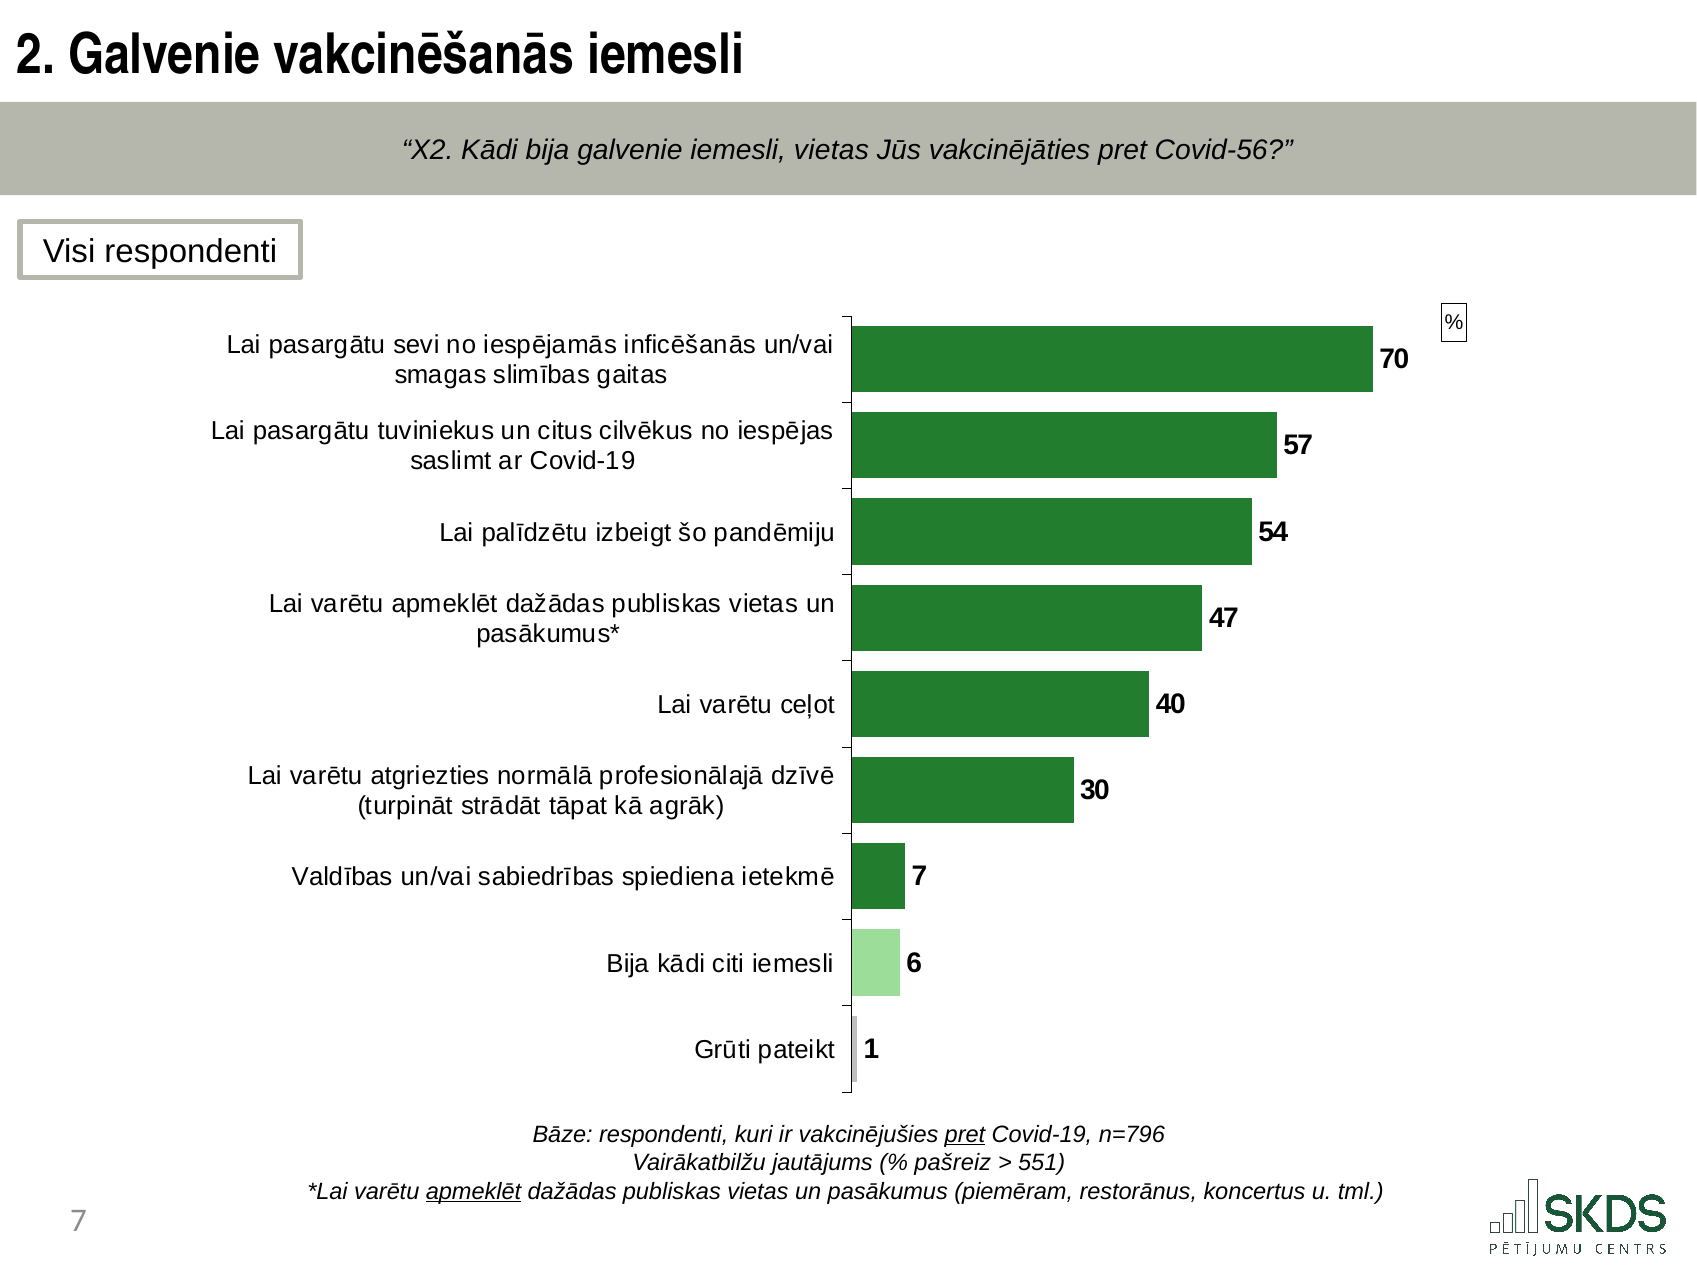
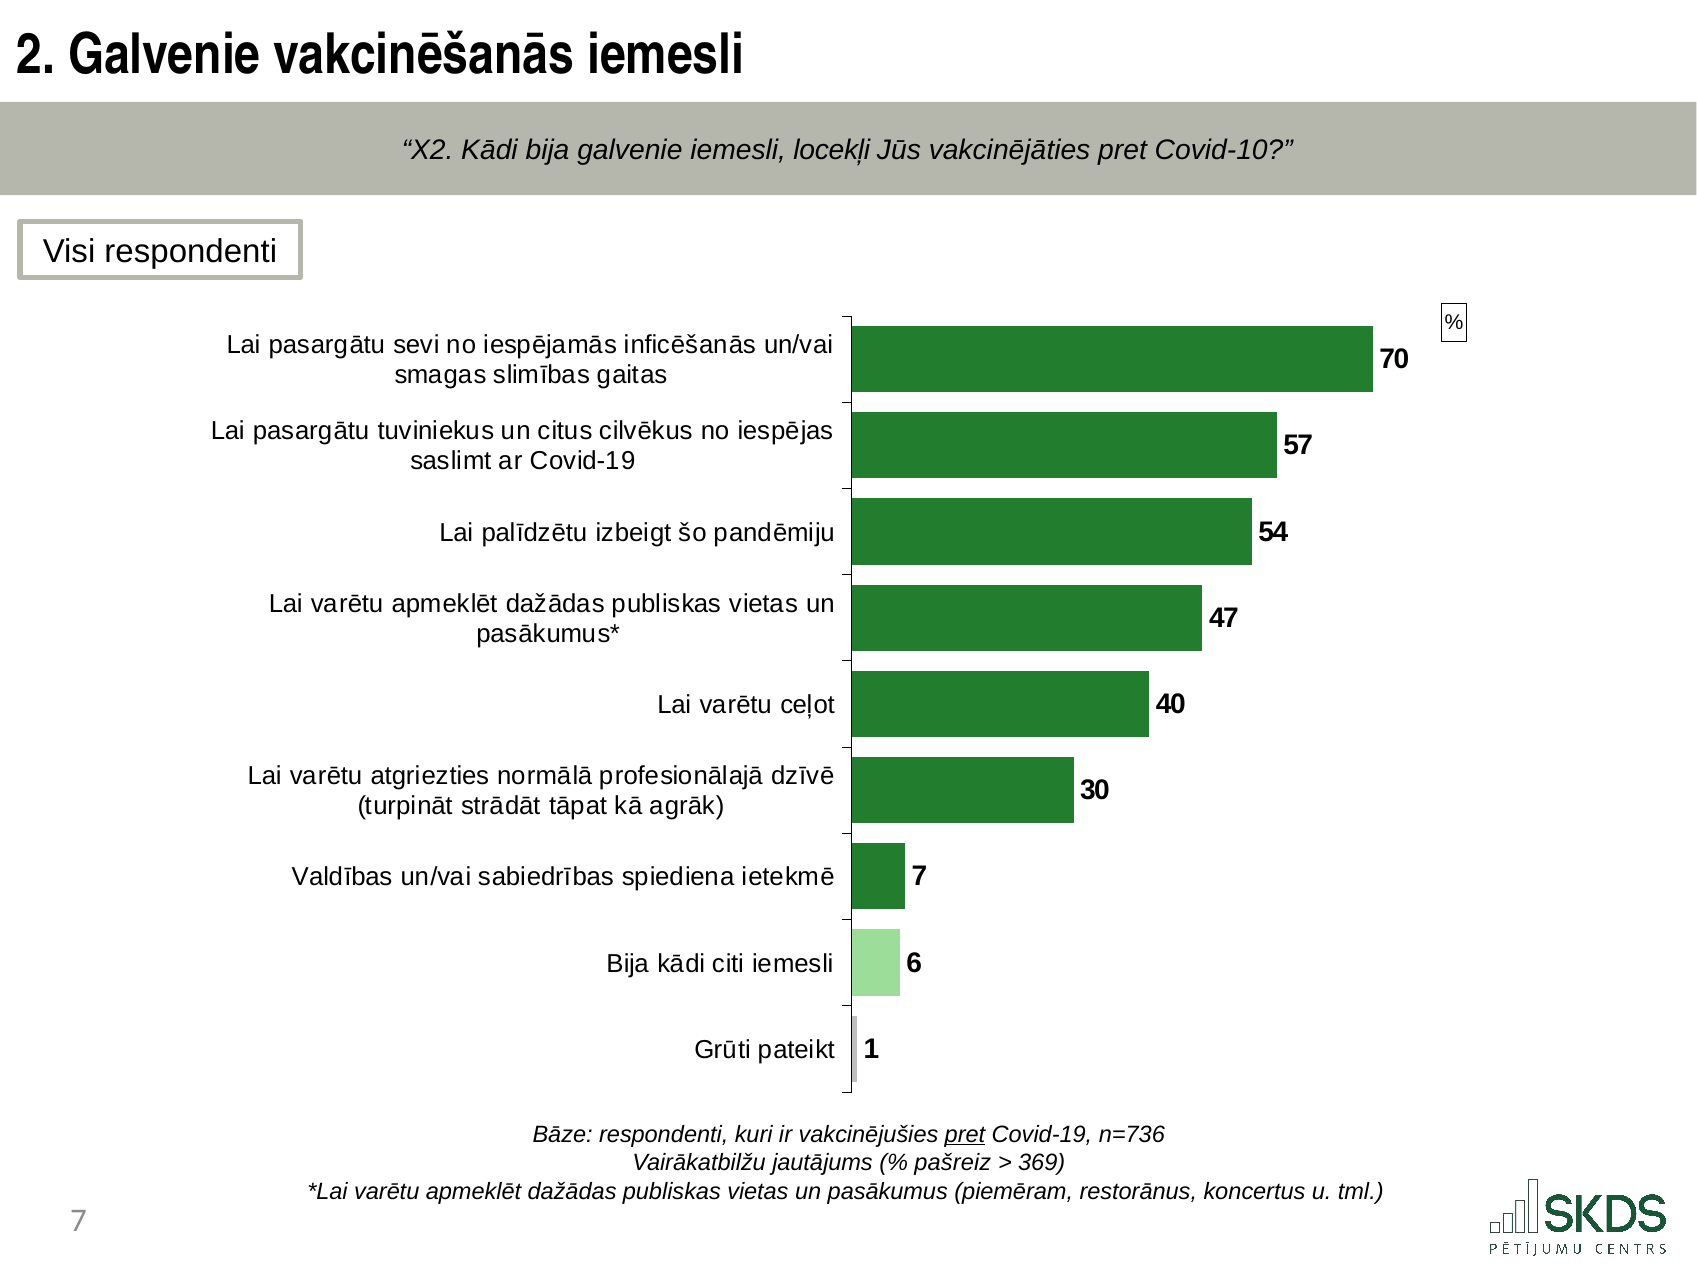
iemesli vietas: vietas -> locekļi
Covid-56: Covid-56 -> Covid-10
n=796: n=796 -> n=736
551: 551 -> 369
apmeklēt at (473, 1191) underline: present -> none
